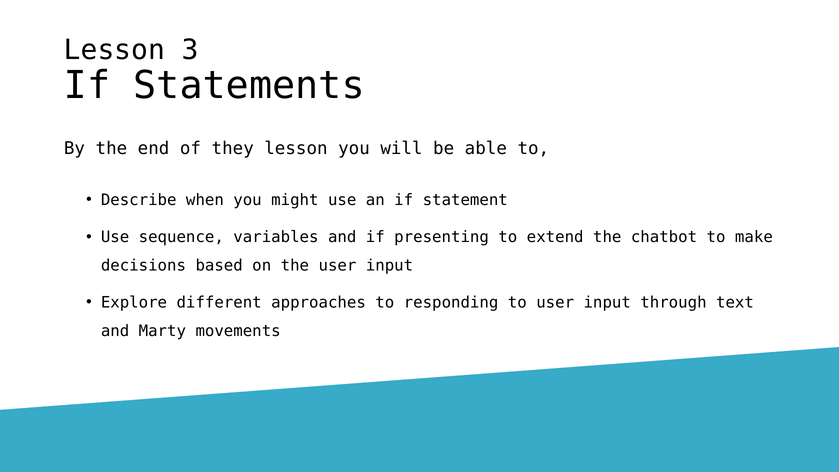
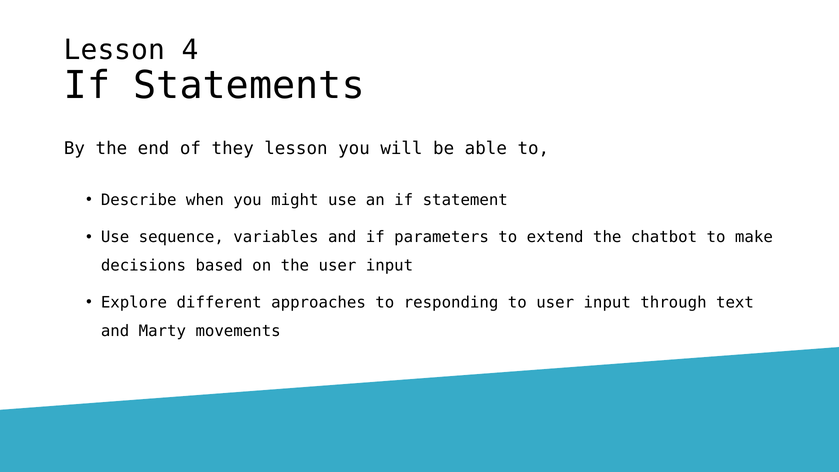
3: 3 -> 4
presenting: presenting -> parameters
